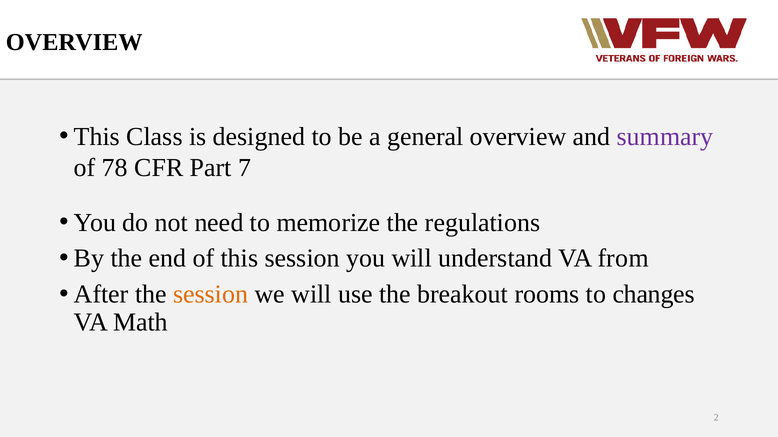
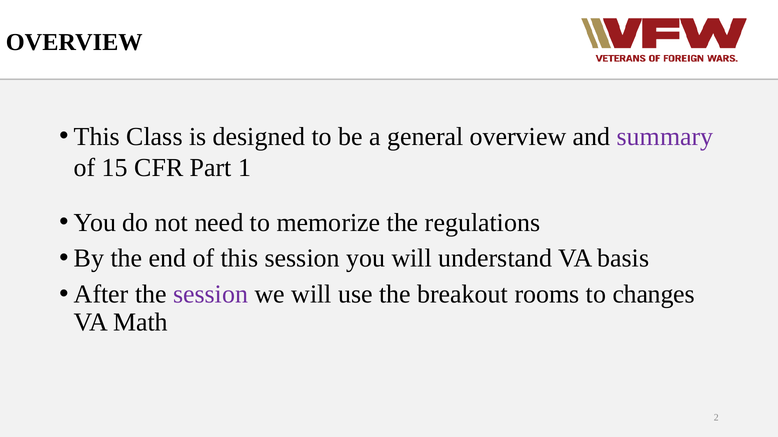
78: 78 -> 15
7: 7 -> 1
from: from -> basis
session at (211, 295) colour: orange -> purple
